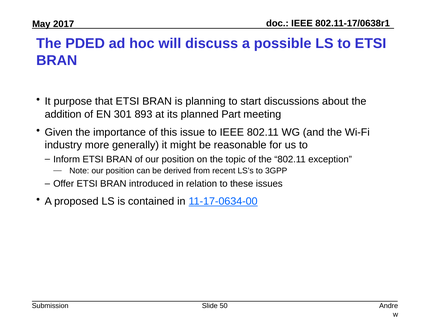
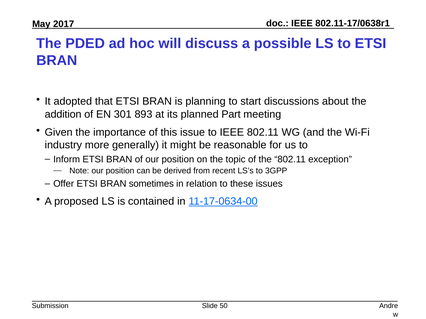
purpose: purpose -> adopted
introduced: introduced -> sometimes
